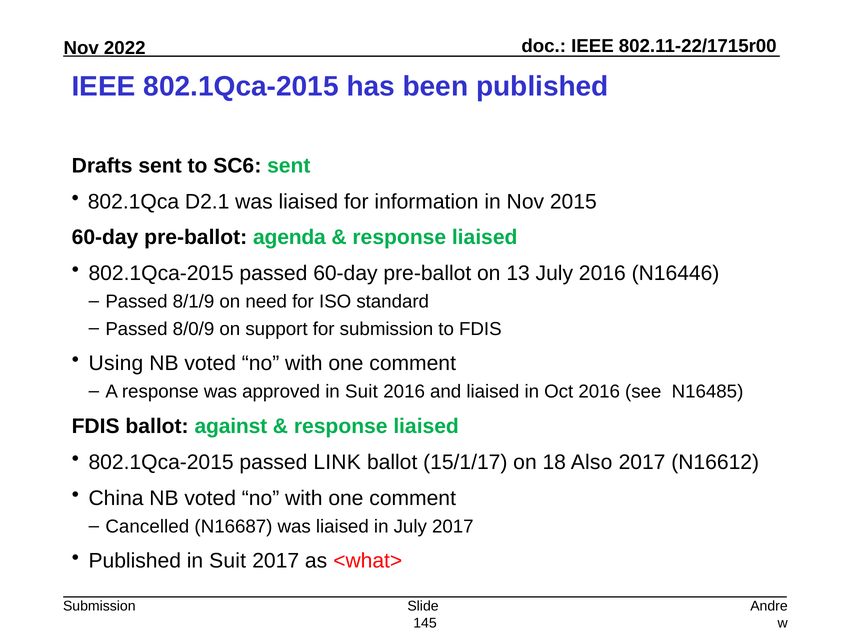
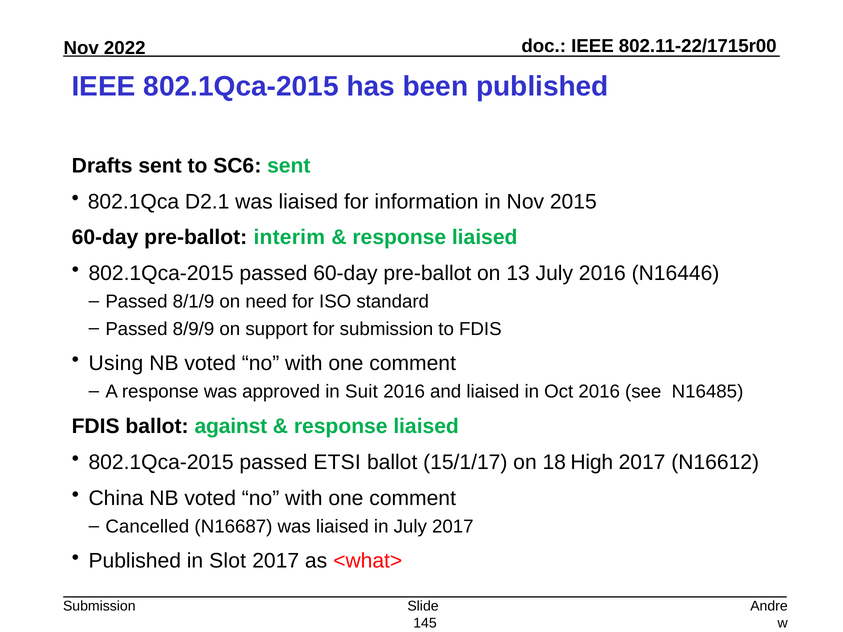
agenda: agenda -> interim
8/0/9: 8/0/9 -> 8/9/9
LINK: LINK -> ETSI
Also: Also -> High
Published in Suit: Suit -> Slot
